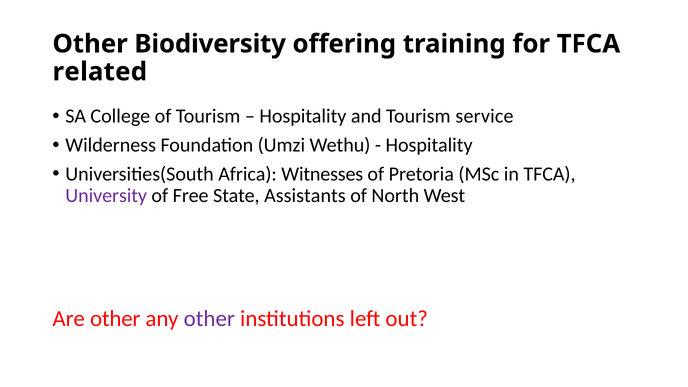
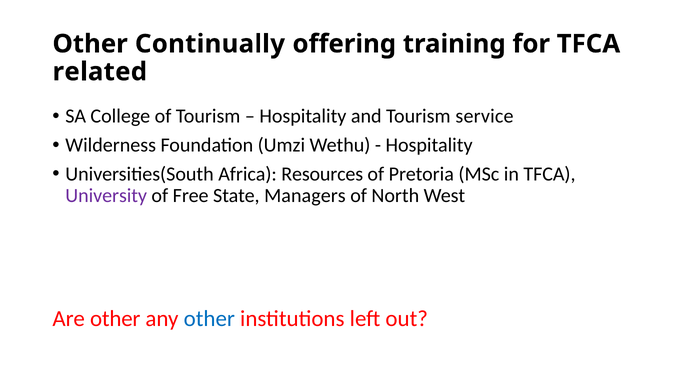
Biodiversity: Biodiversity -> Continually
Witnesses: Witnesses -> Resources
Assistants: Assistants -> Managers
other at (209, 319) colour: purple -> blue
